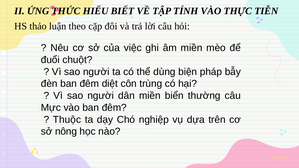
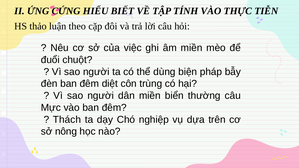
THỨC: THỨC -> CỨNG
Thuộc: Thuộc -> Thách
